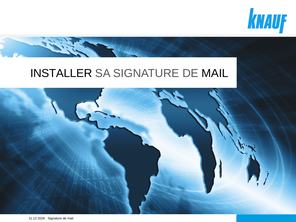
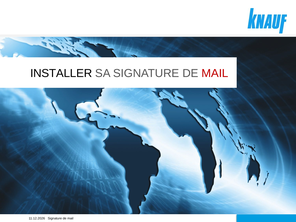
MAIL at (215, 73) colour: black -> red
